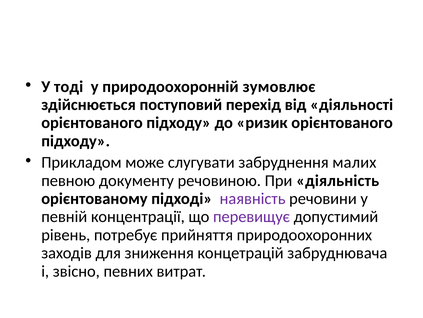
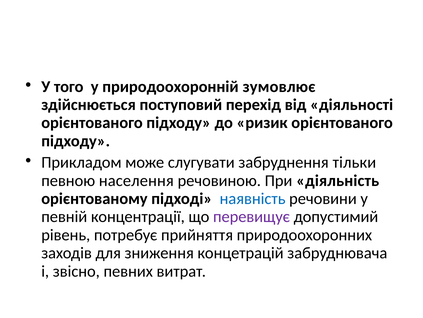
тоді: тоді -> того
малих: малих -> тільки
документу: документу -> населення
наявність colour: purple -> blue
